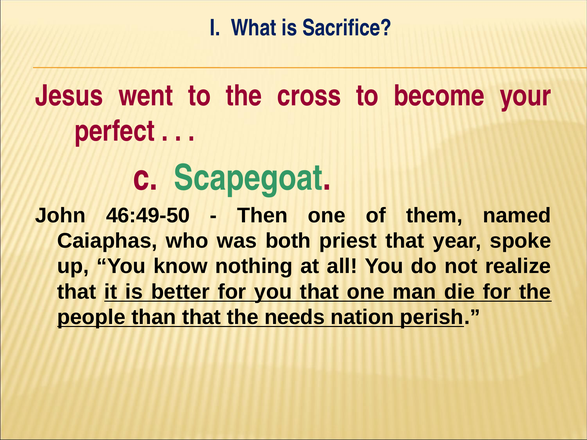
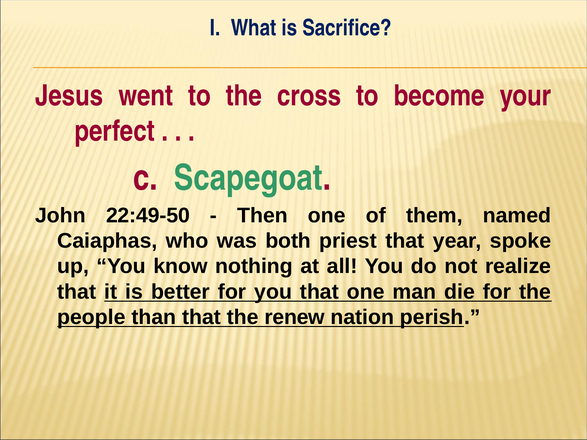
46:49-50: 46:49-50 -> 22:49-50
needs: needs -> renew
